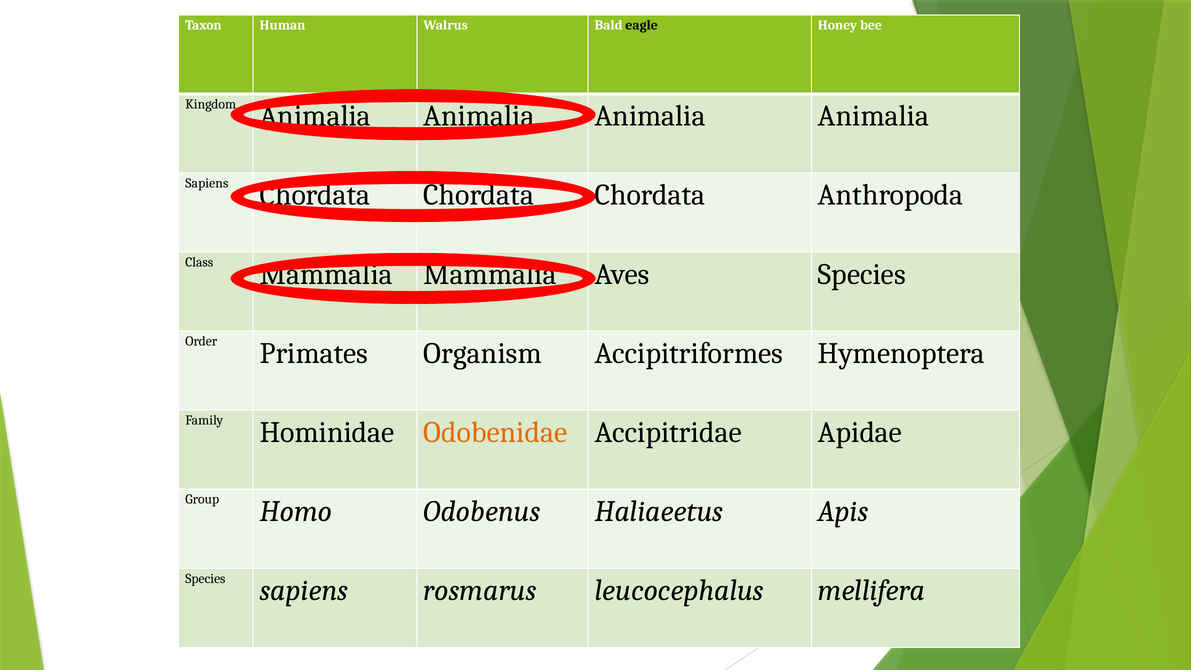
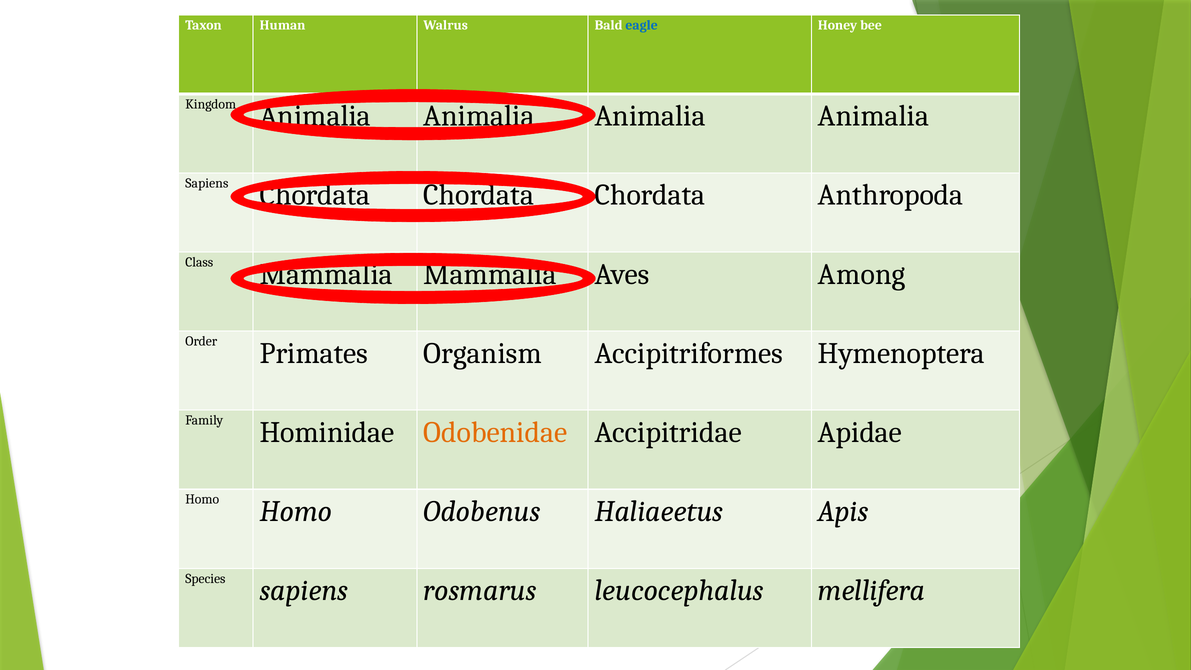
eagle colour: black -> blue
Aves Species: Species -> Among
Group at (202, 499): Group -> Homo
